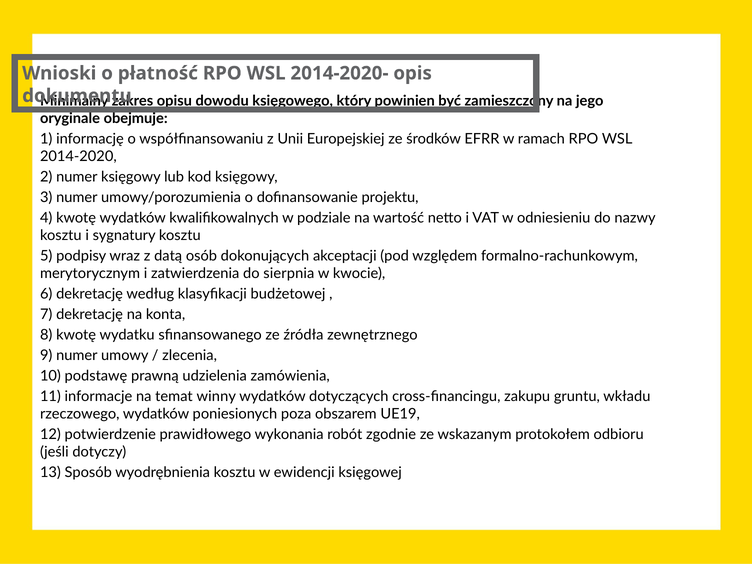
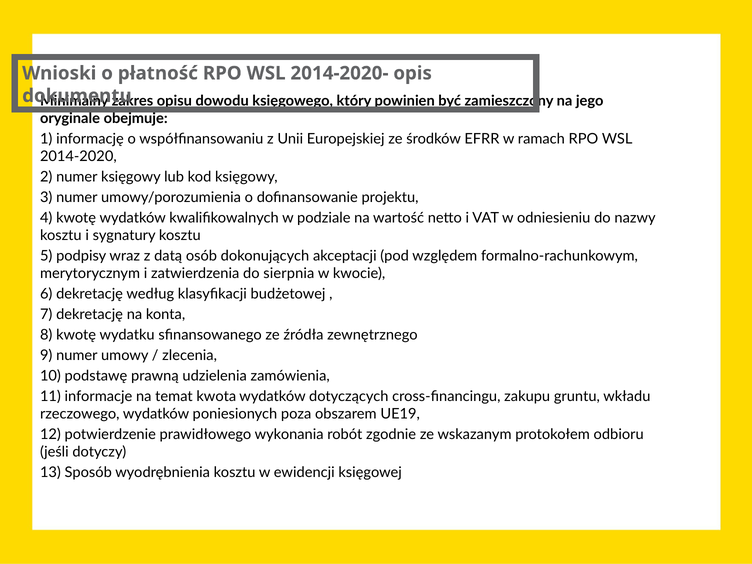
winny: winny -> kwota
